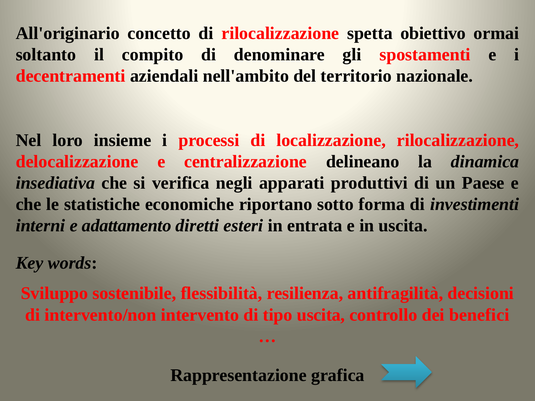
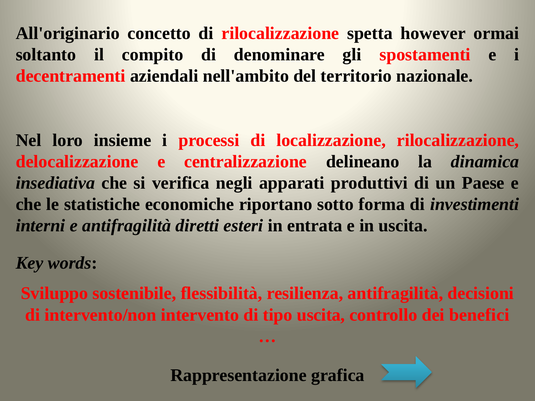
obiettivo: obiettivo -> however
e adattamento: adattamento -> antifragilità
